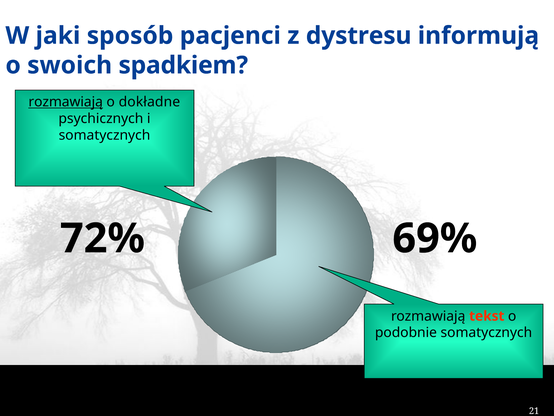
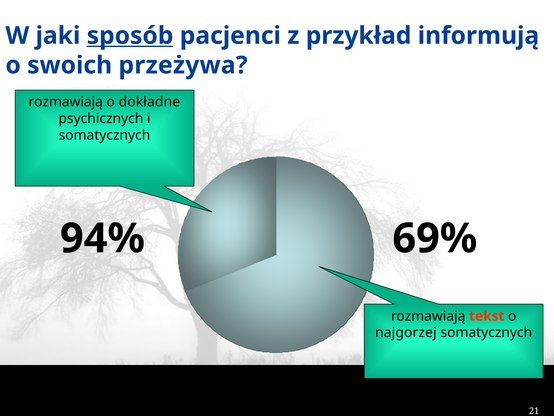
sposób underline: none -> present
dystresu: dystresu -> przykład
spadkiem: spadkiem -> przeżywa
rozmawiają at (66, 102) underline: present -> none
72%: 72% -> 94%
podobnie: podobnie -> najgorzej
